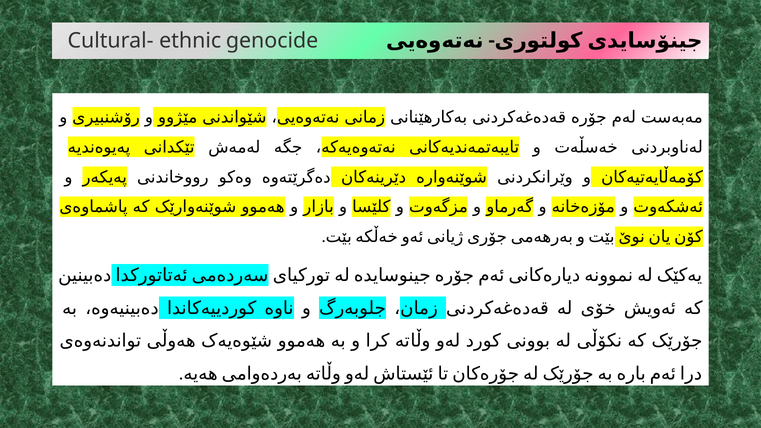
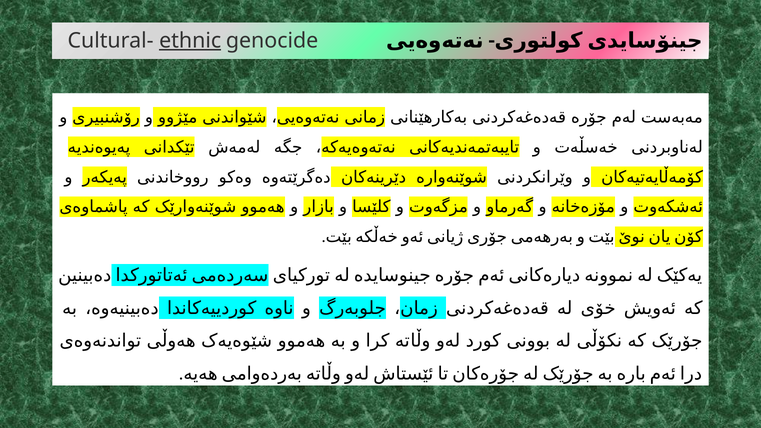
ethnic underline: none -> present
